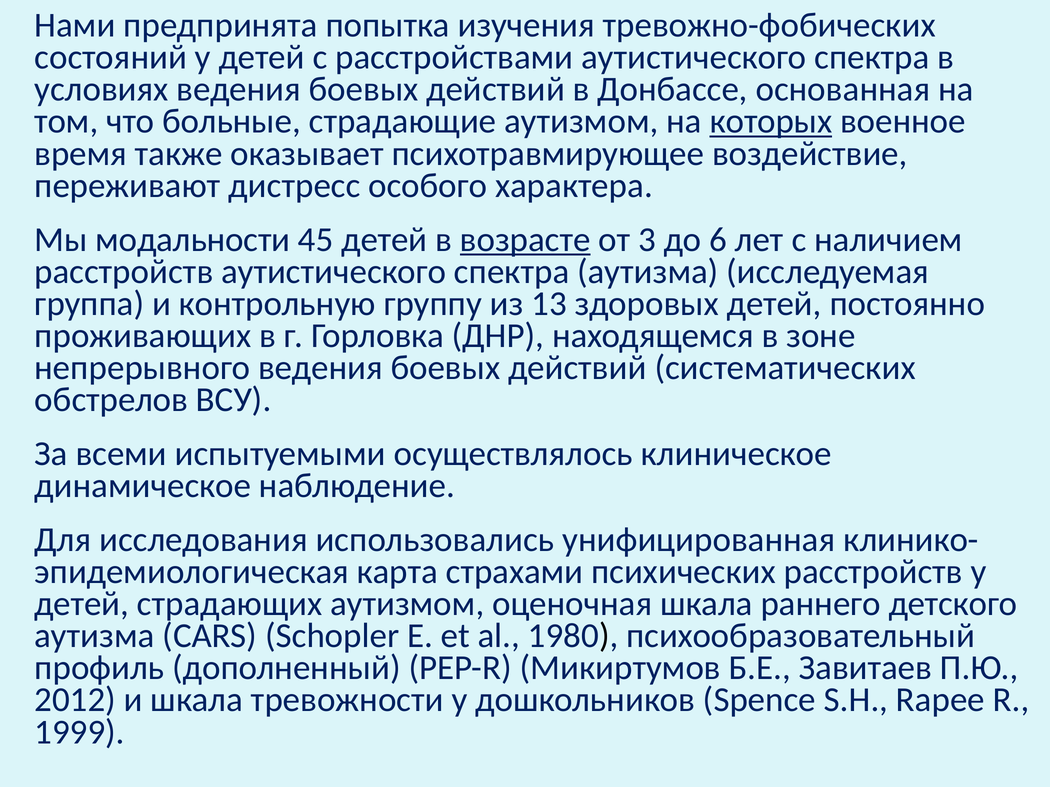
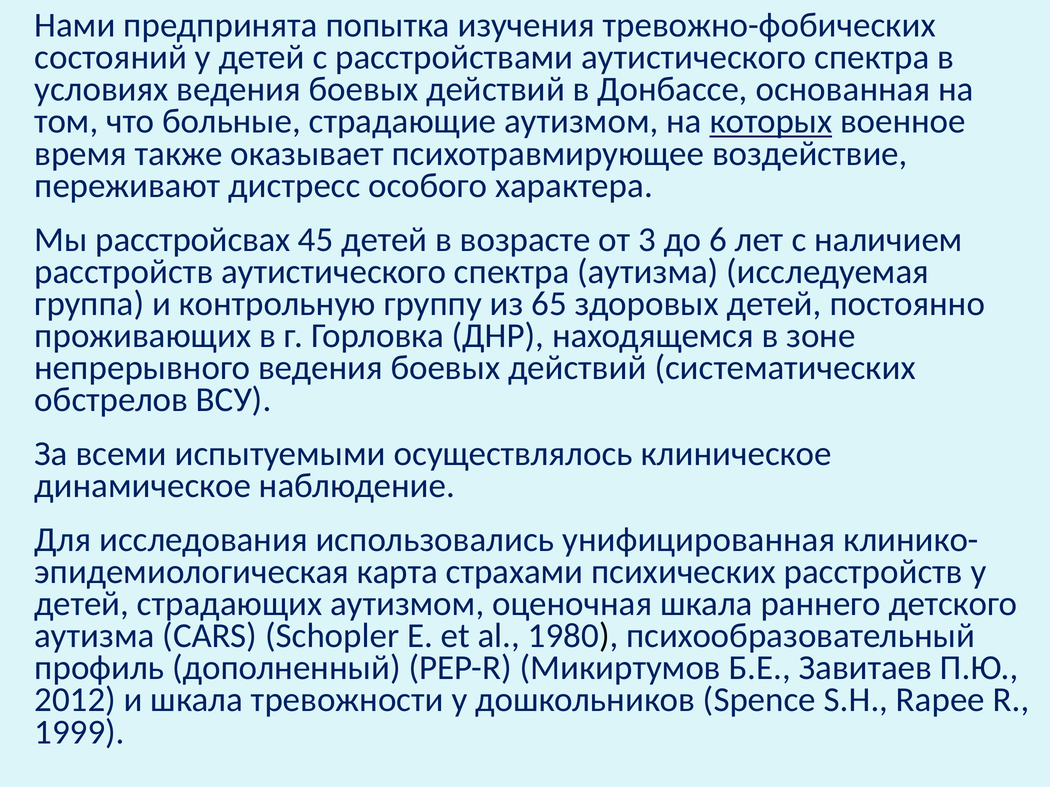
модальности: модальности -> расстройсвах
возрасте underline: present -> none
13: 13 -> 65
